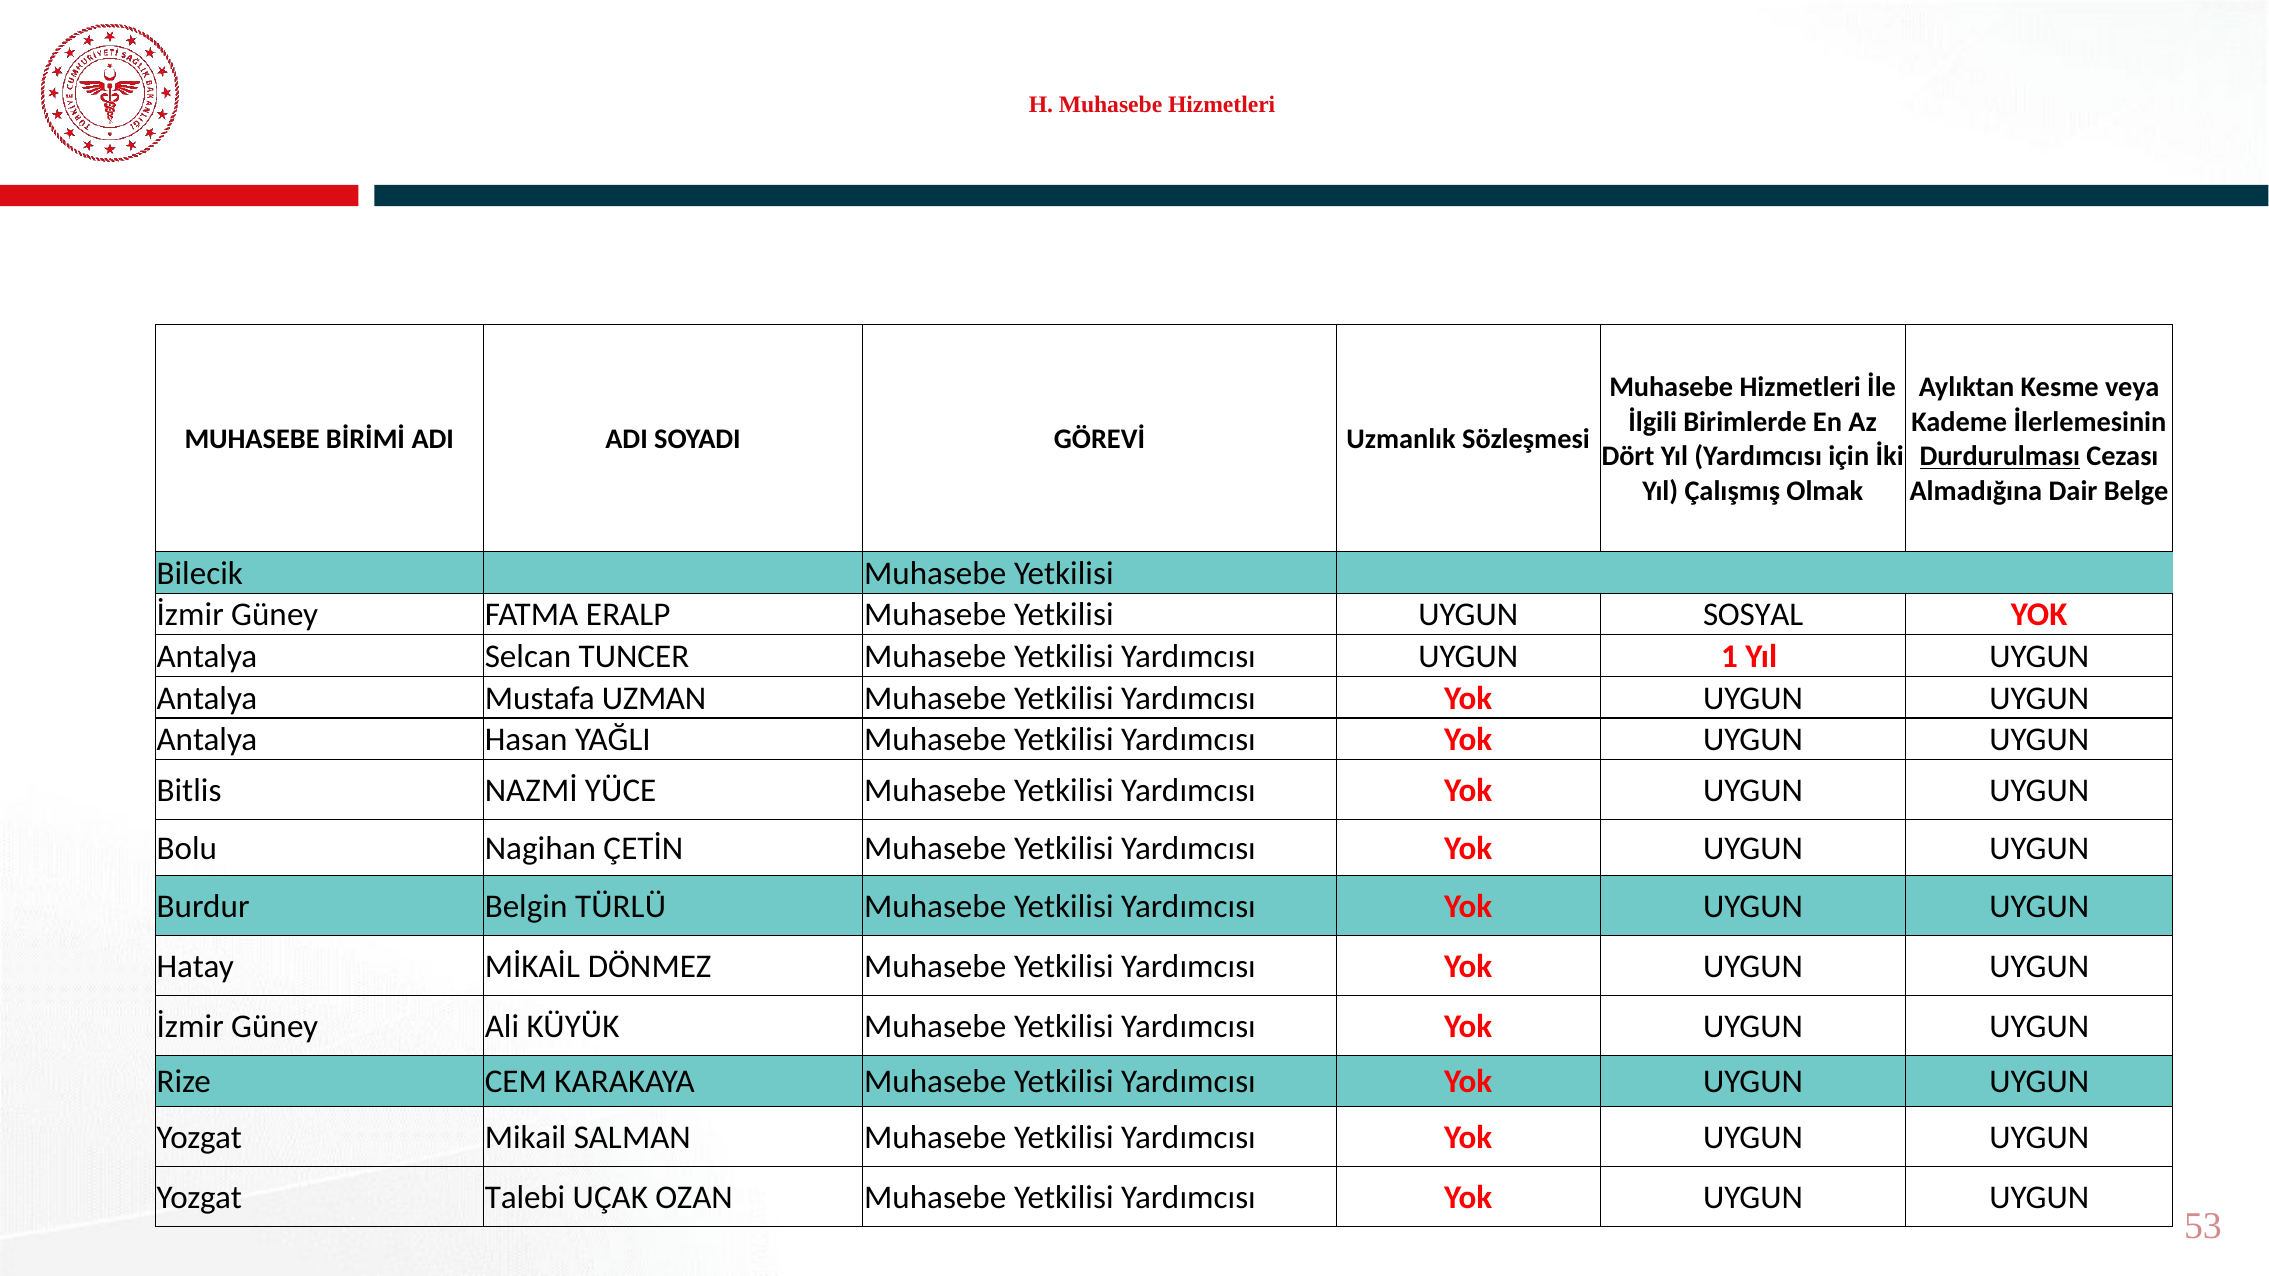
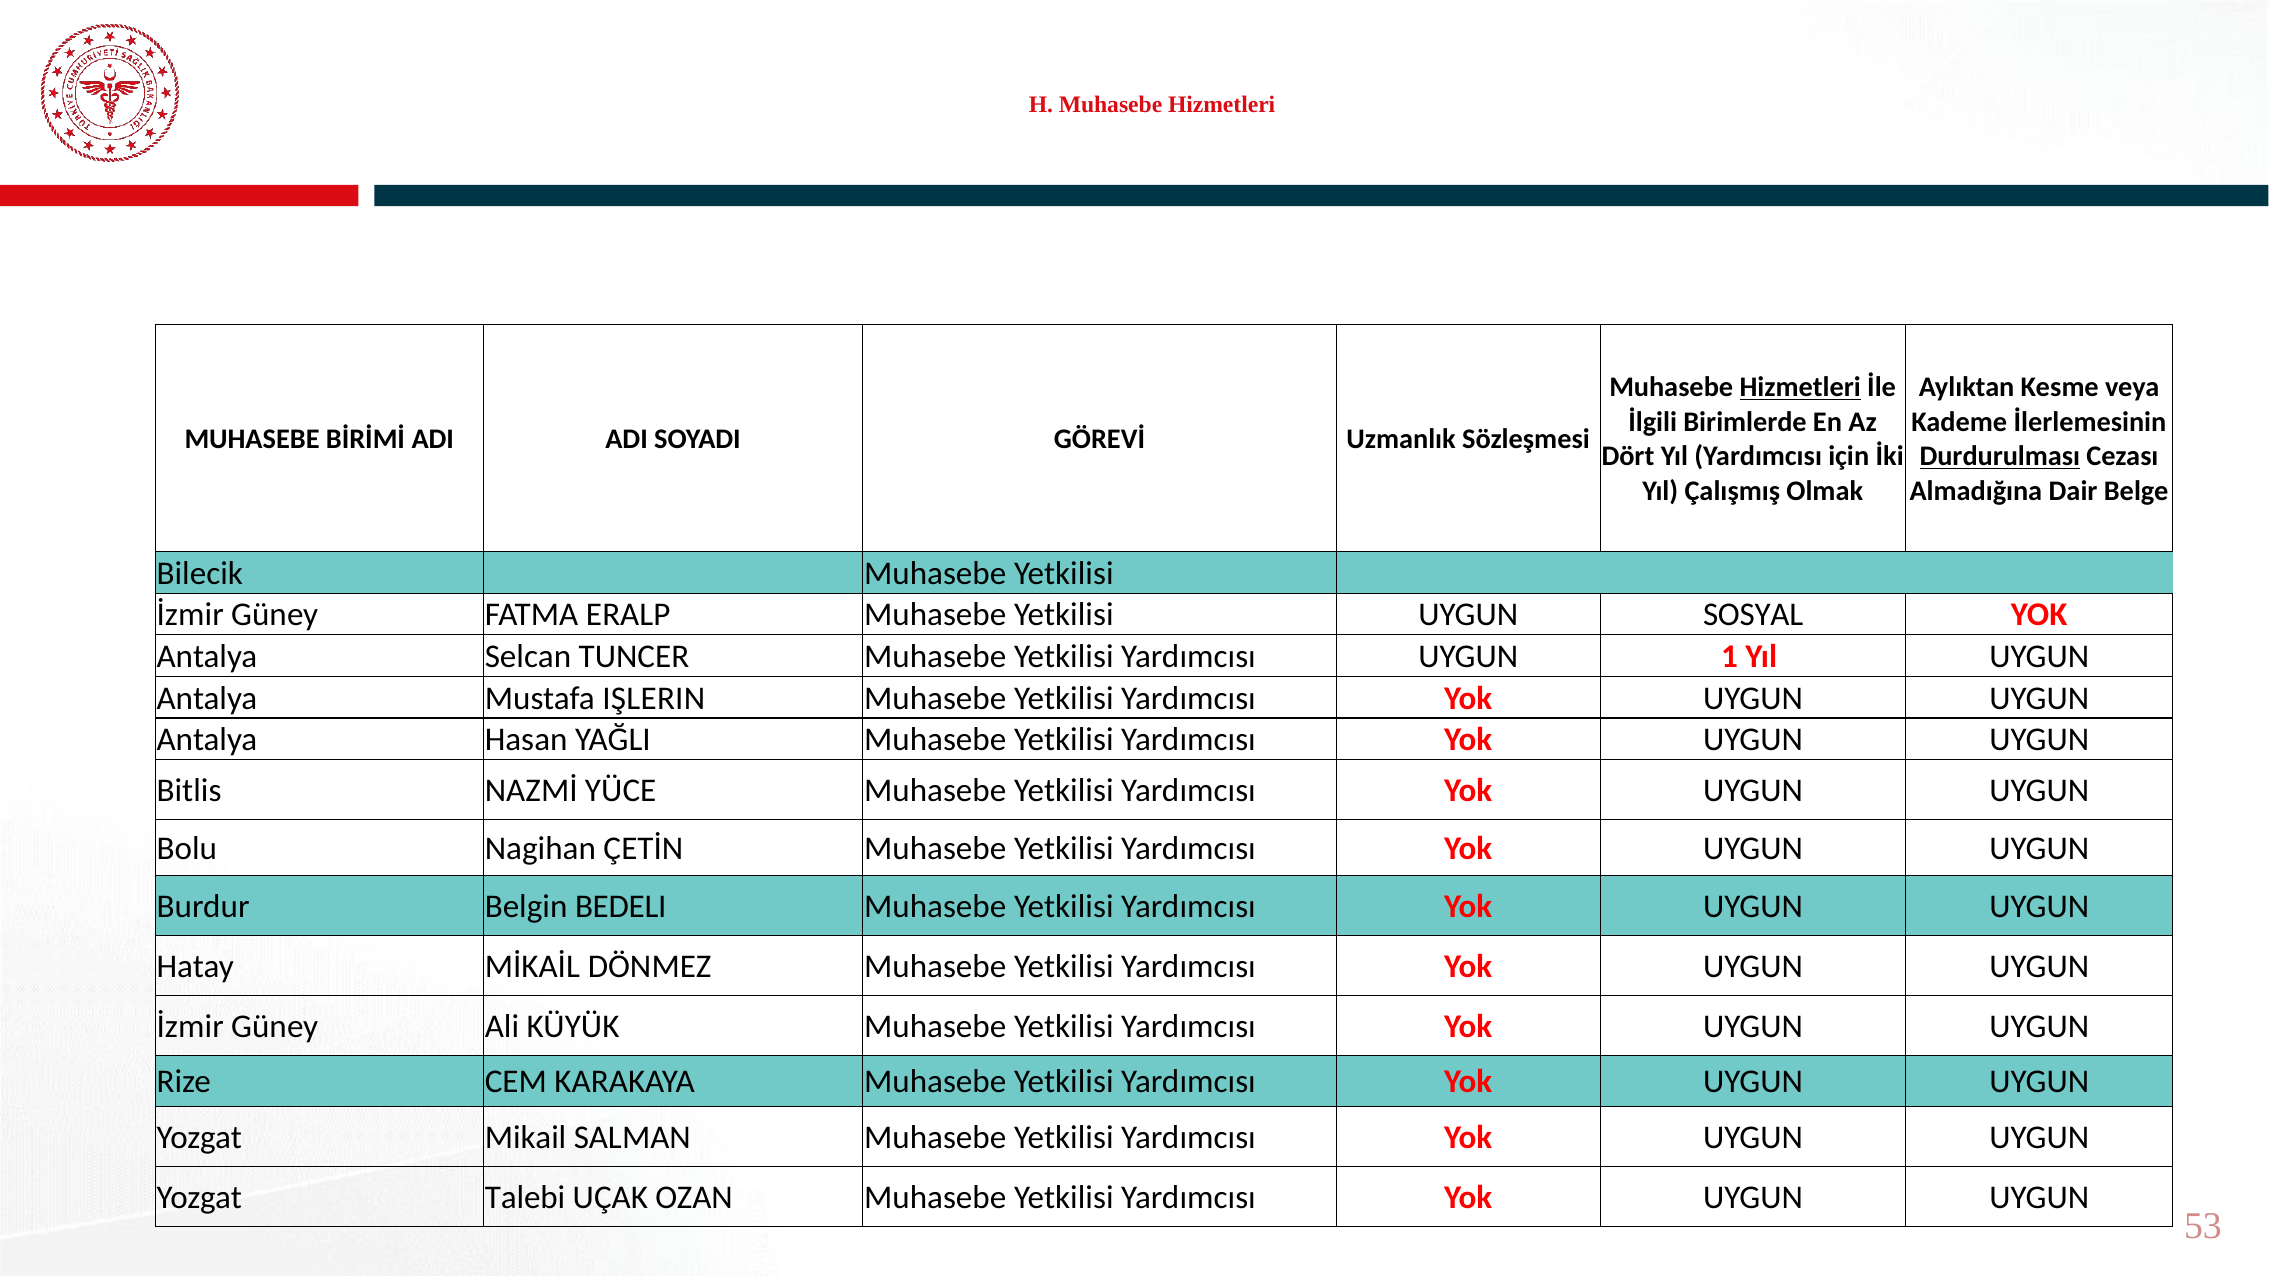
Hizmetleri at (1800, 387) underline: none -> present
UZMAN: UZMAN -> IŞLERIN
TÜRLÜ: TÜRLÜ -> BEDELI
